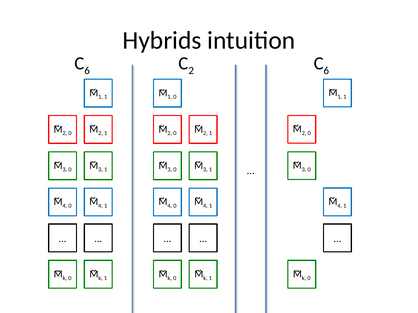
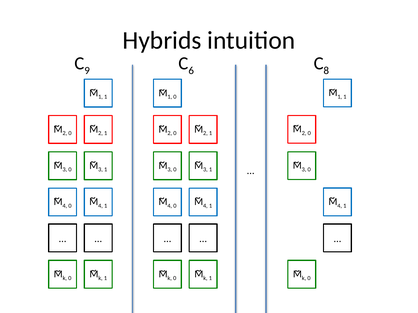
6 at (87, 71): 6 -> 9
2 at (191, 71): 2 -> 6
6 at (326, 71): 6 -> 8
